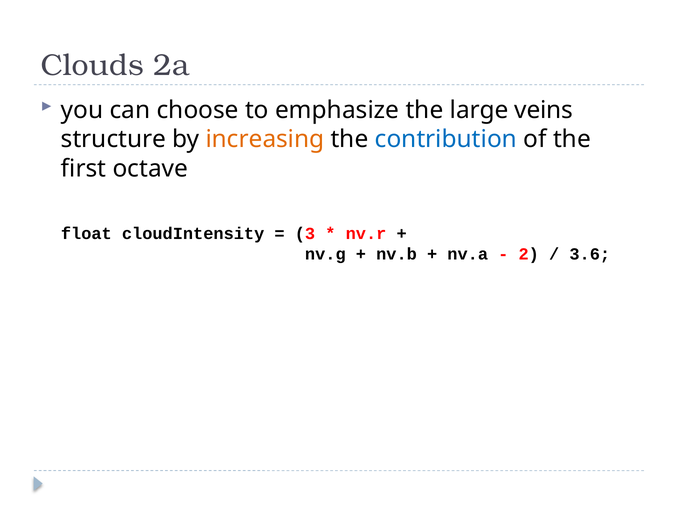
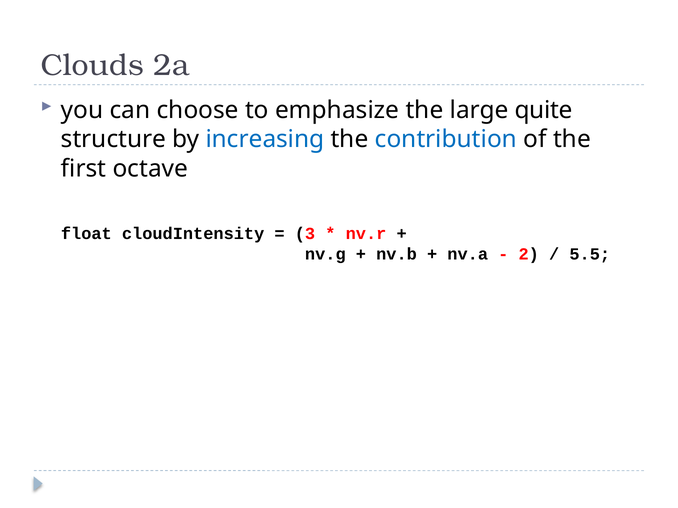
veins: veins -> quite
increasing colour: orange -> blue
3.6: 3.6 -> 5.5
